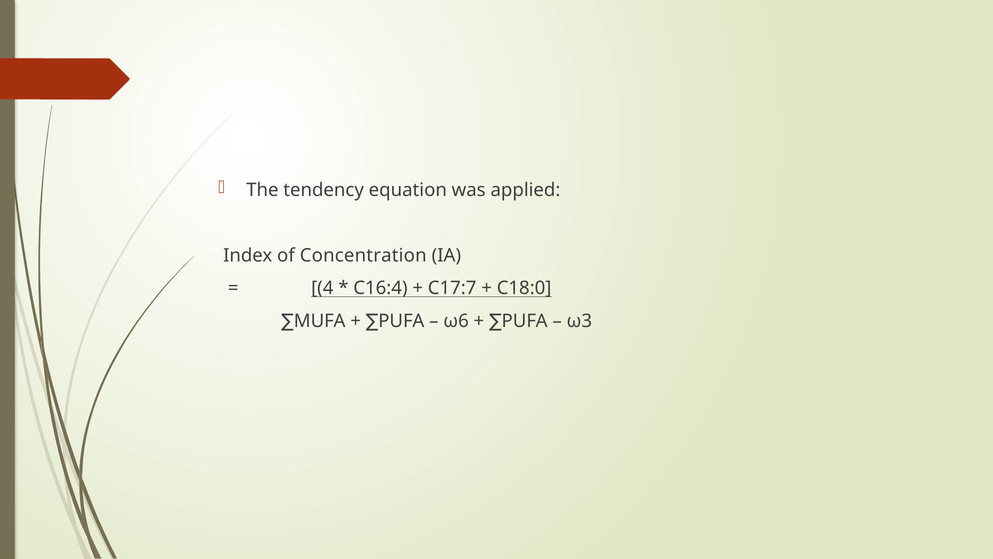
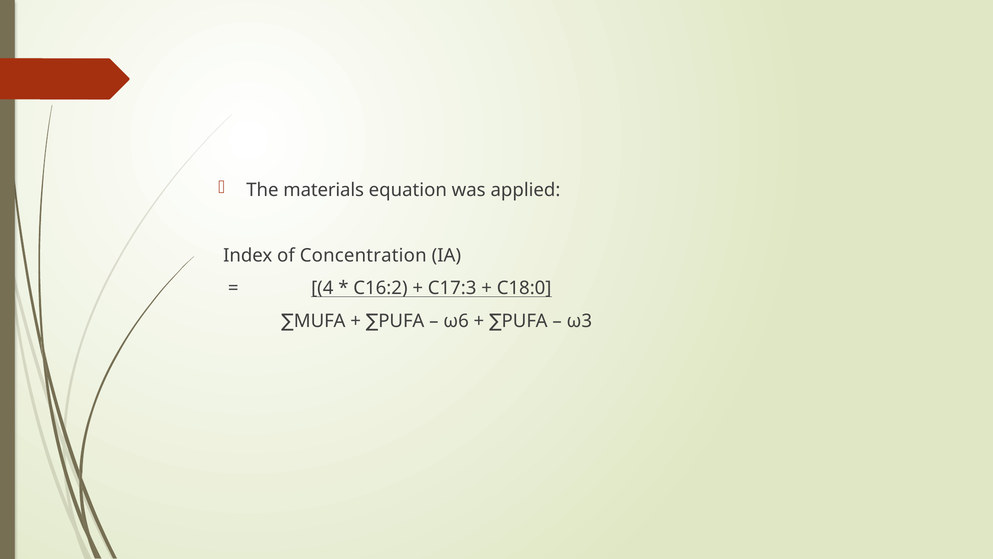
tendency: tendency -> materials
C16:4: C16:4 -> C16:2
C17:7: C17:7 -> C17:3
